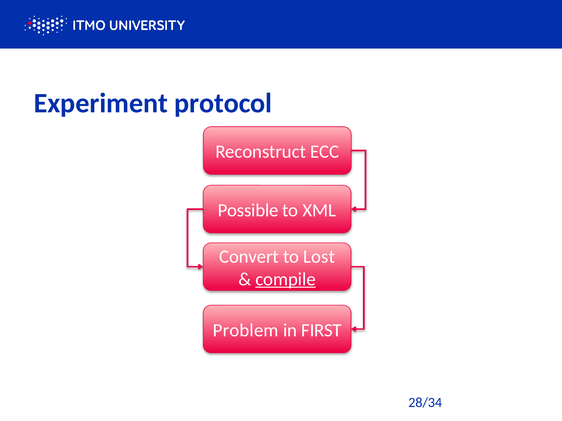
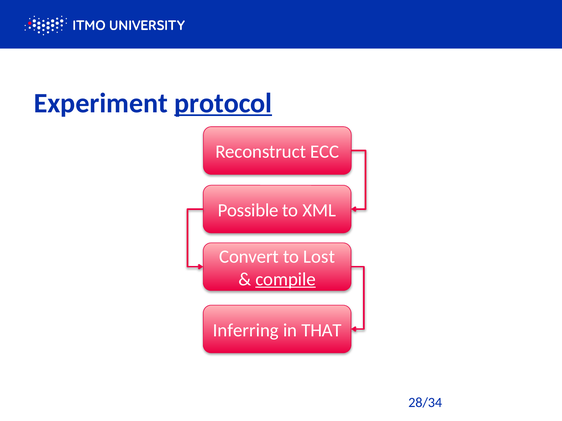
protocol underline: none -> present
Problem: Problem -> Inferring
FIRST: FIRST -> THAT
